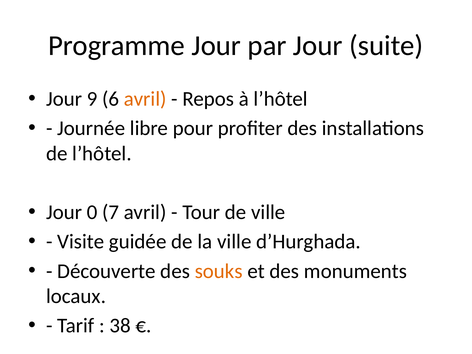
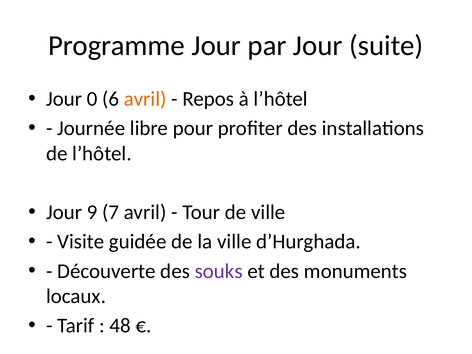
9 at (92, 99): 9 -> 0
0 at (92, 212): 0 -> 9
souks colour: orange -> purple
38: 38 -> 48
